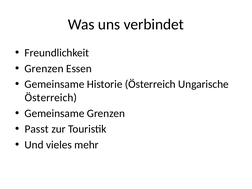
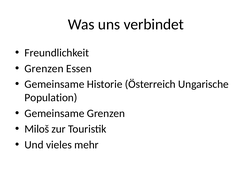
Österreich at (51, 98): Österreich -> Population
Passt: Passt -> Miloš
